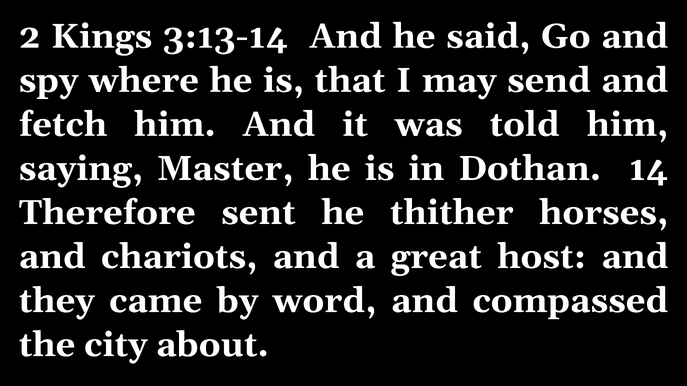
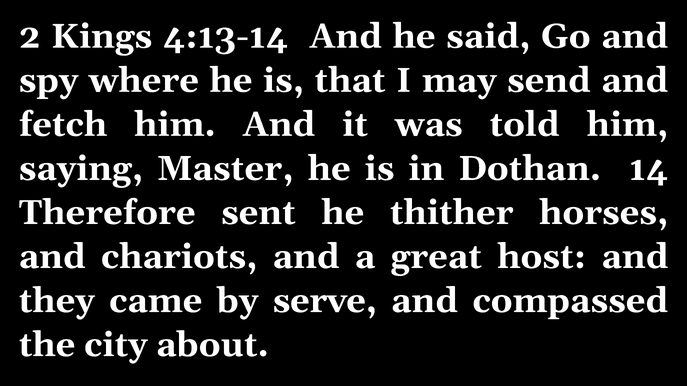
3:13-14: 3:13-14 -> 4:13-14
word: word -> serve
